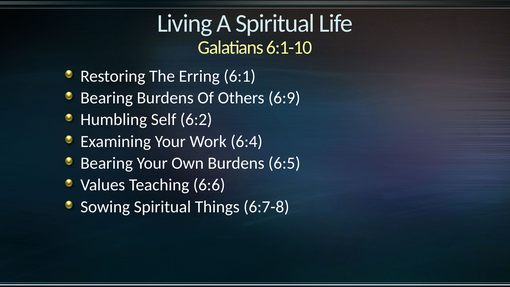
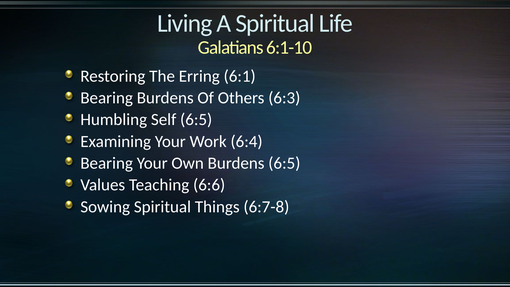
6:9: 6:9 -> 6:3
Self 6:2: 6:2 -> 6:5
